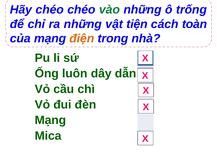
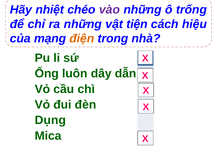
Hãy chéo: chéo -> nhiệt
vào colour: green -> purple
toàn: toàn -> hiệu
Mạng at (50, 121): Mạng -> Dụng
